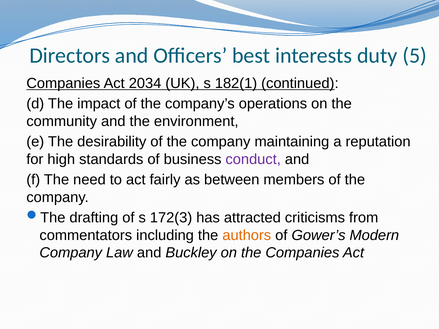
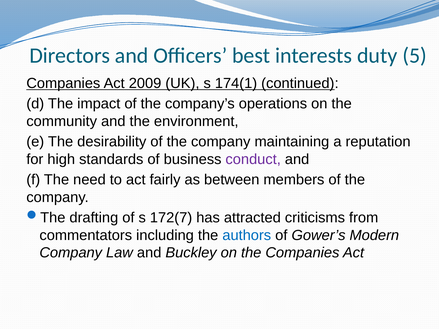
2034: 2034 -> 2009
182(1: 182(1 -> 174(1
172(3: 172(3 -> 172(7
authors colour: orange -> blue
